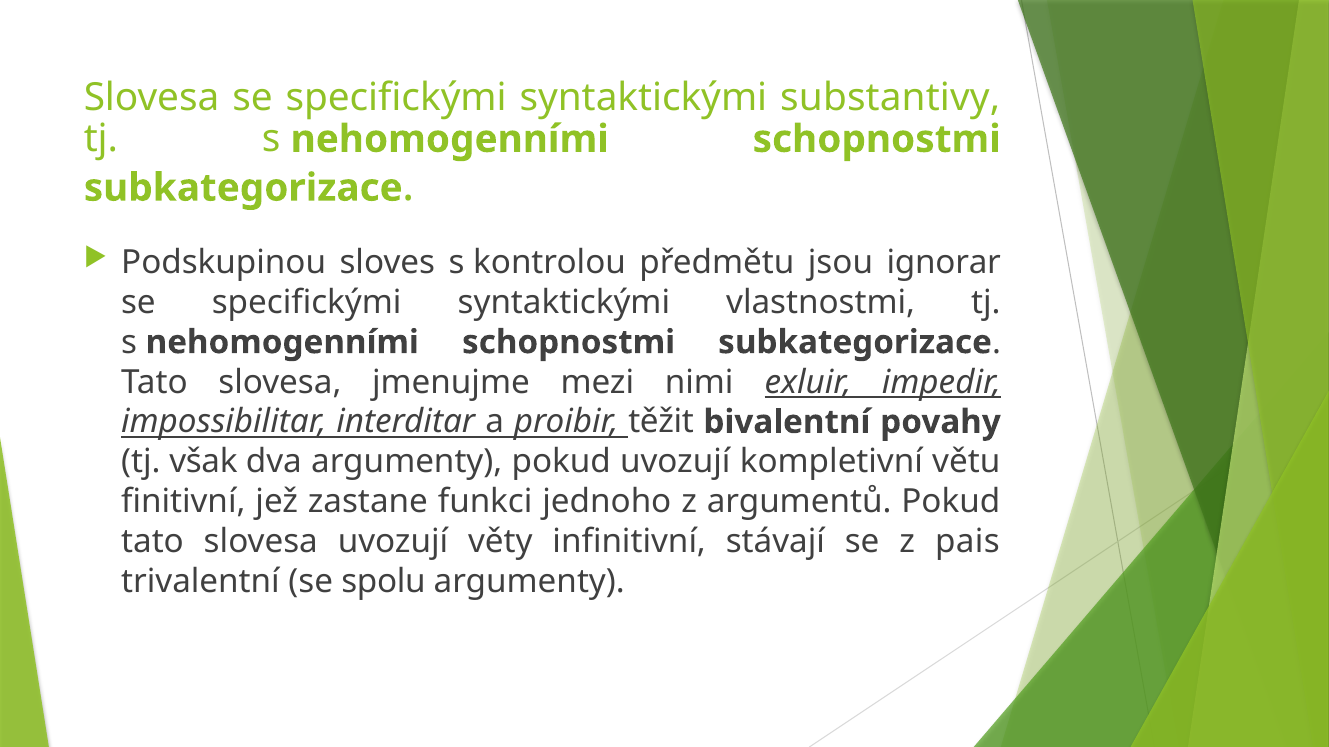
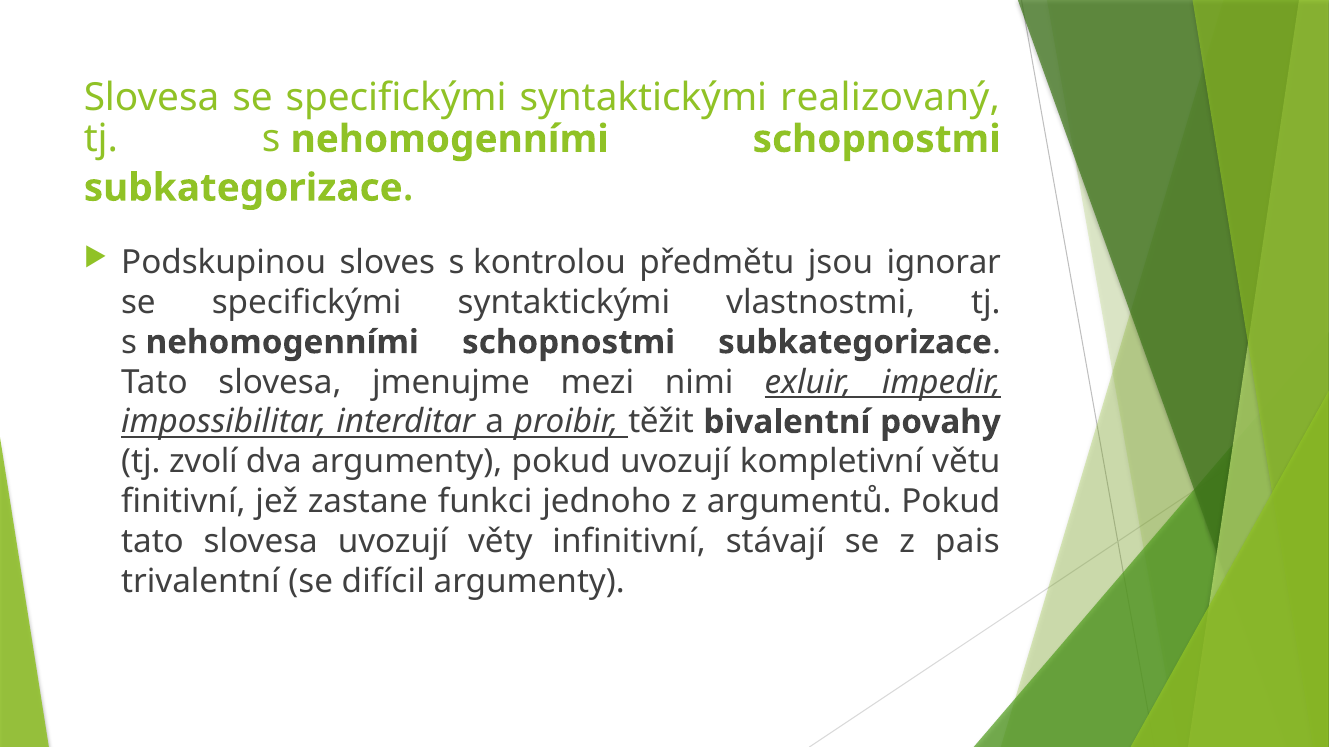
substantivy: substantivy -> realizovaný
však: však -> zvolí
spolu: spolu -> difícil
